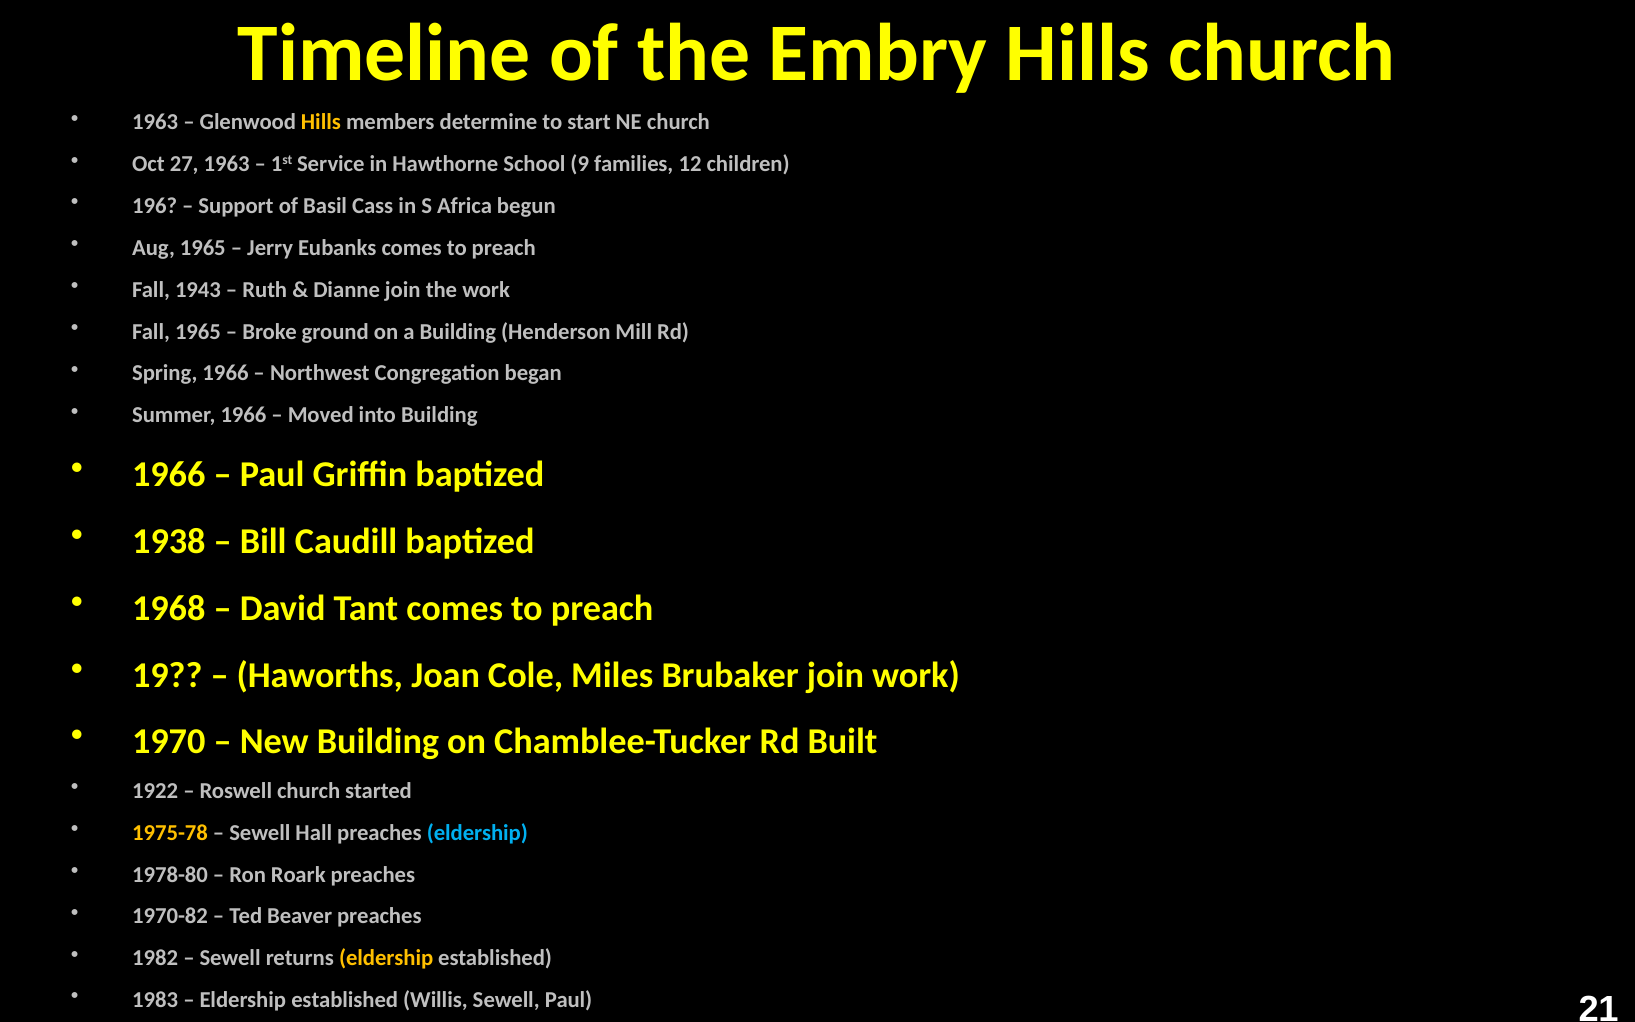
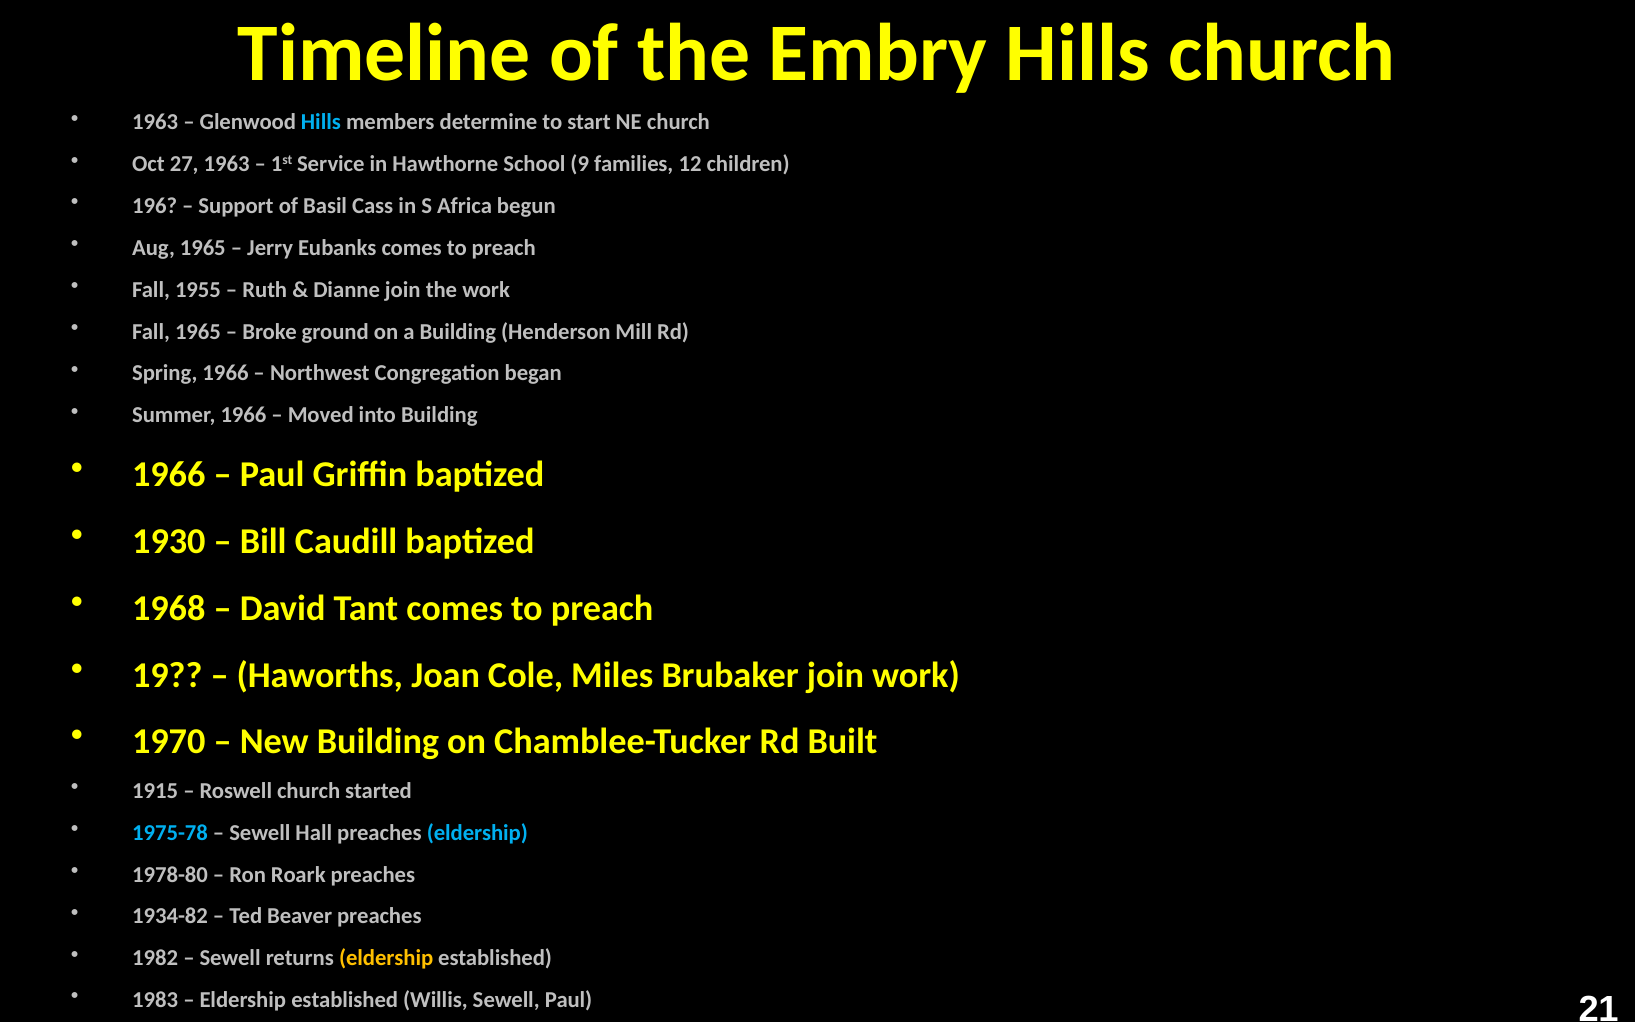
Hills at (321, 122) colour: yellow -> light blue
1943: 1943 -> 1955
1938: 1938 -> 1930
1922: 1922 -> 1915
1975-78 colour: yellow -> light blue
1970-82: 1970-82 -> 1934-82
